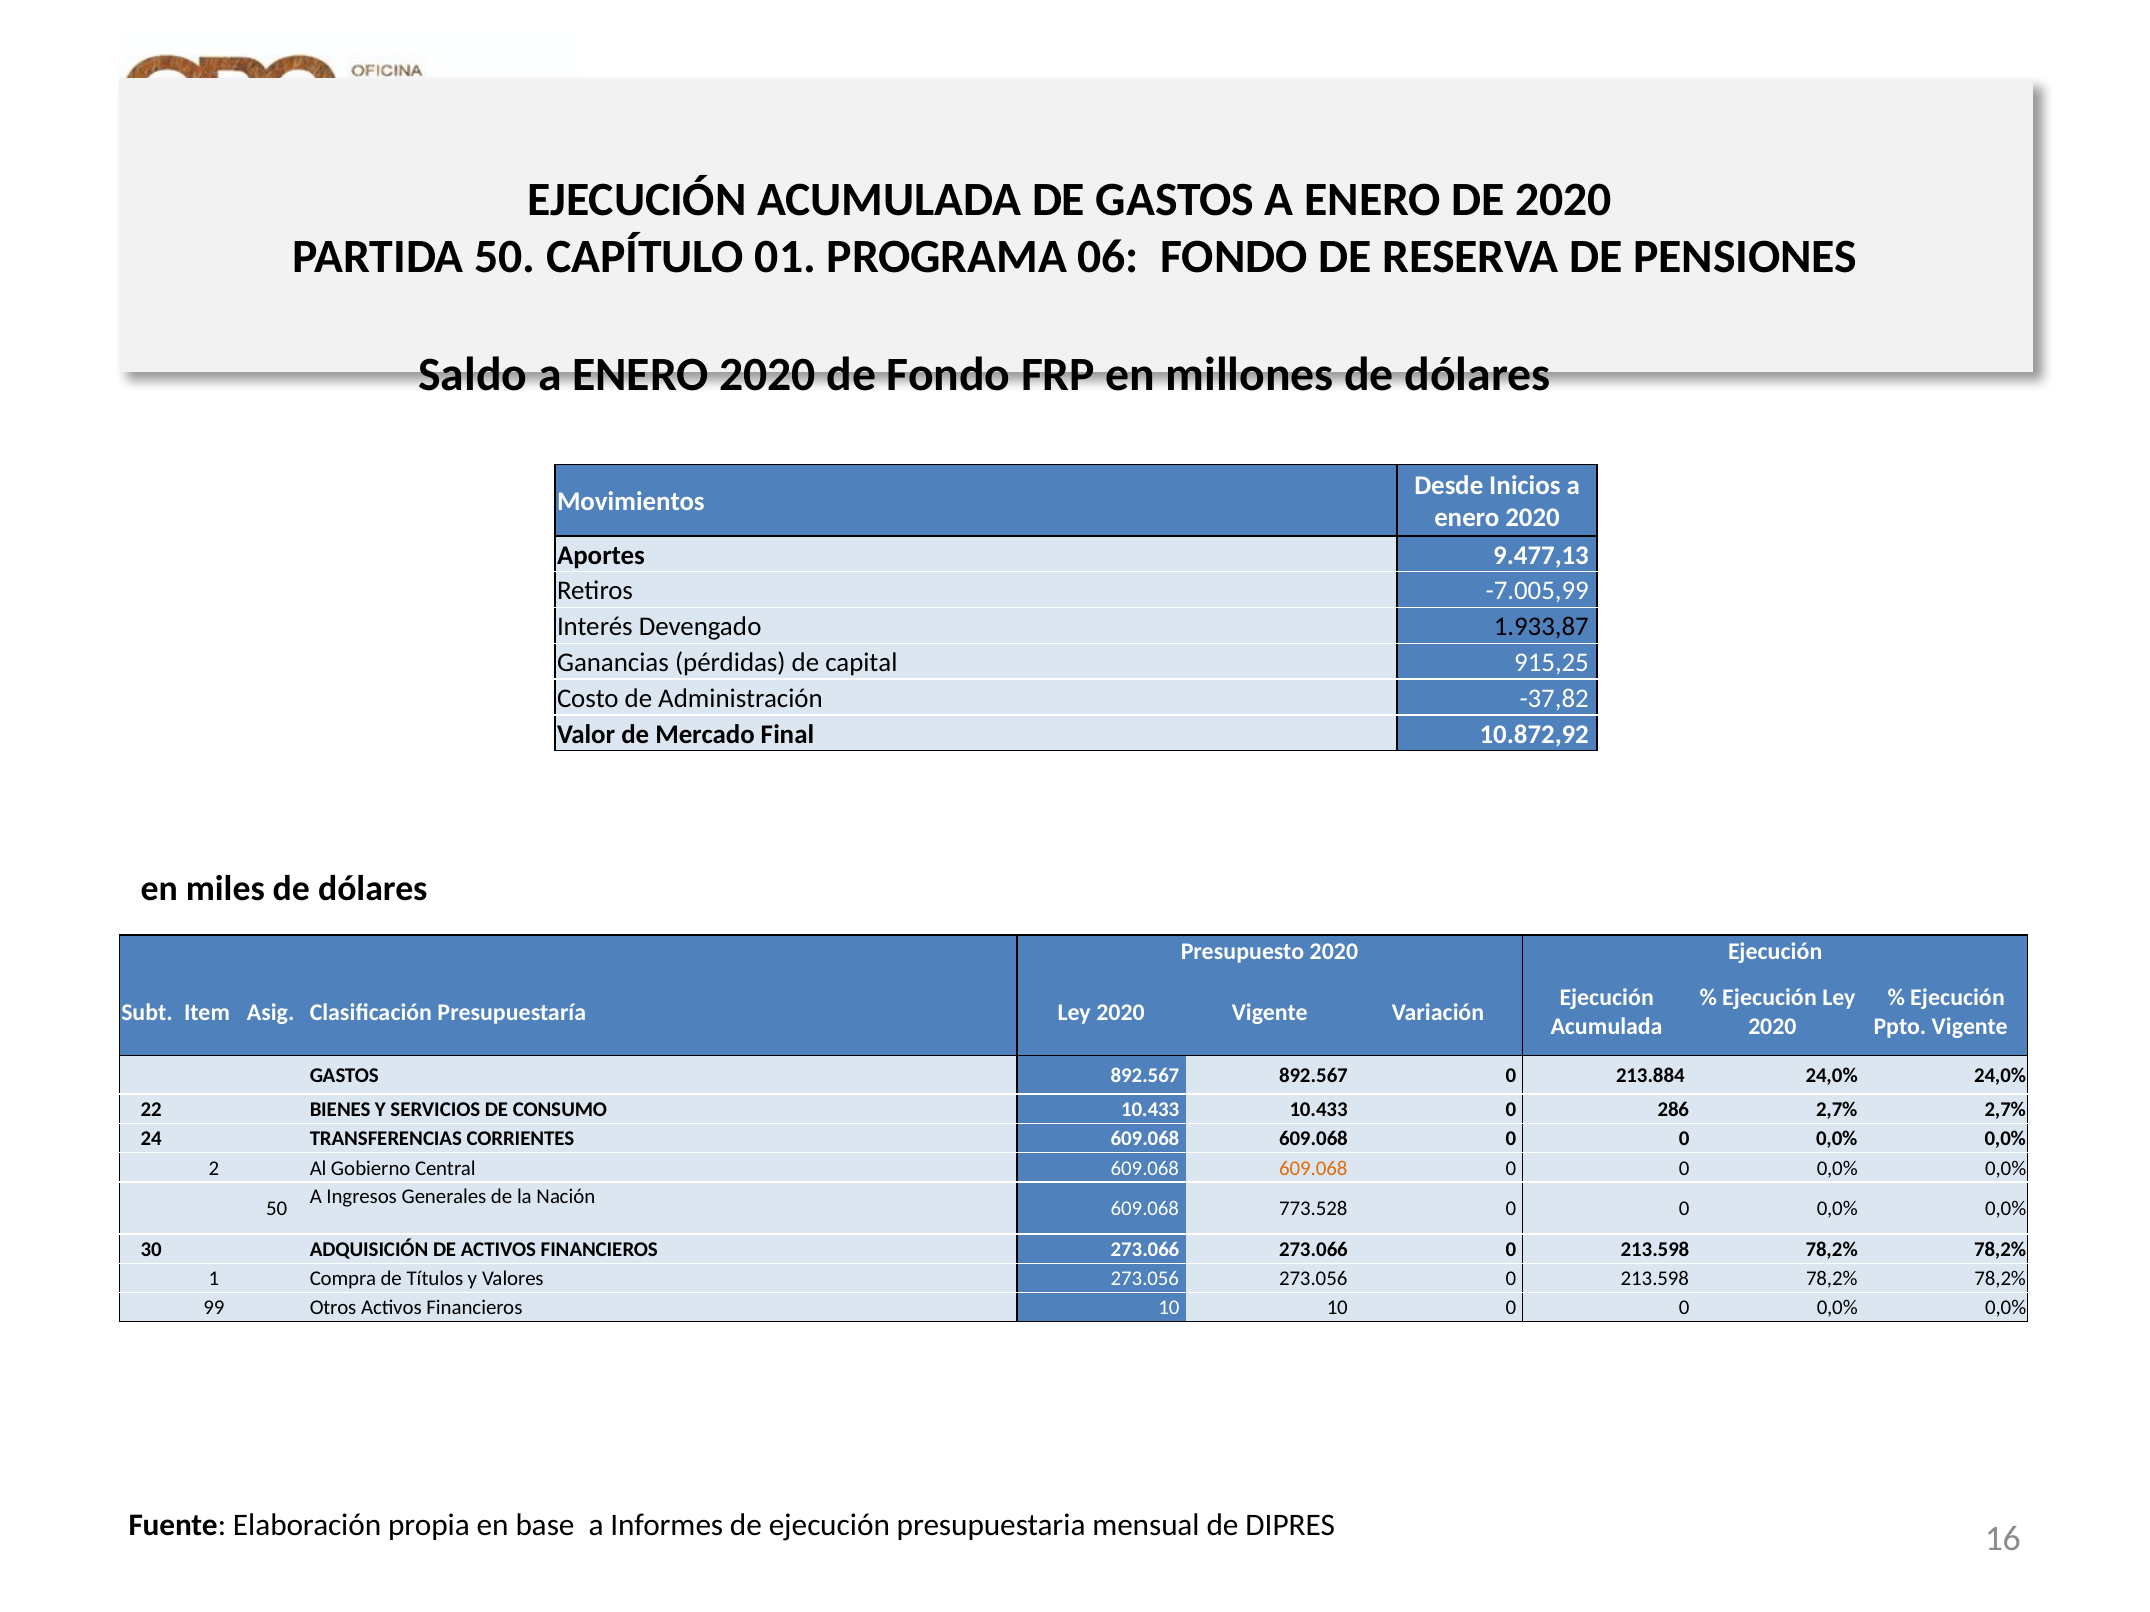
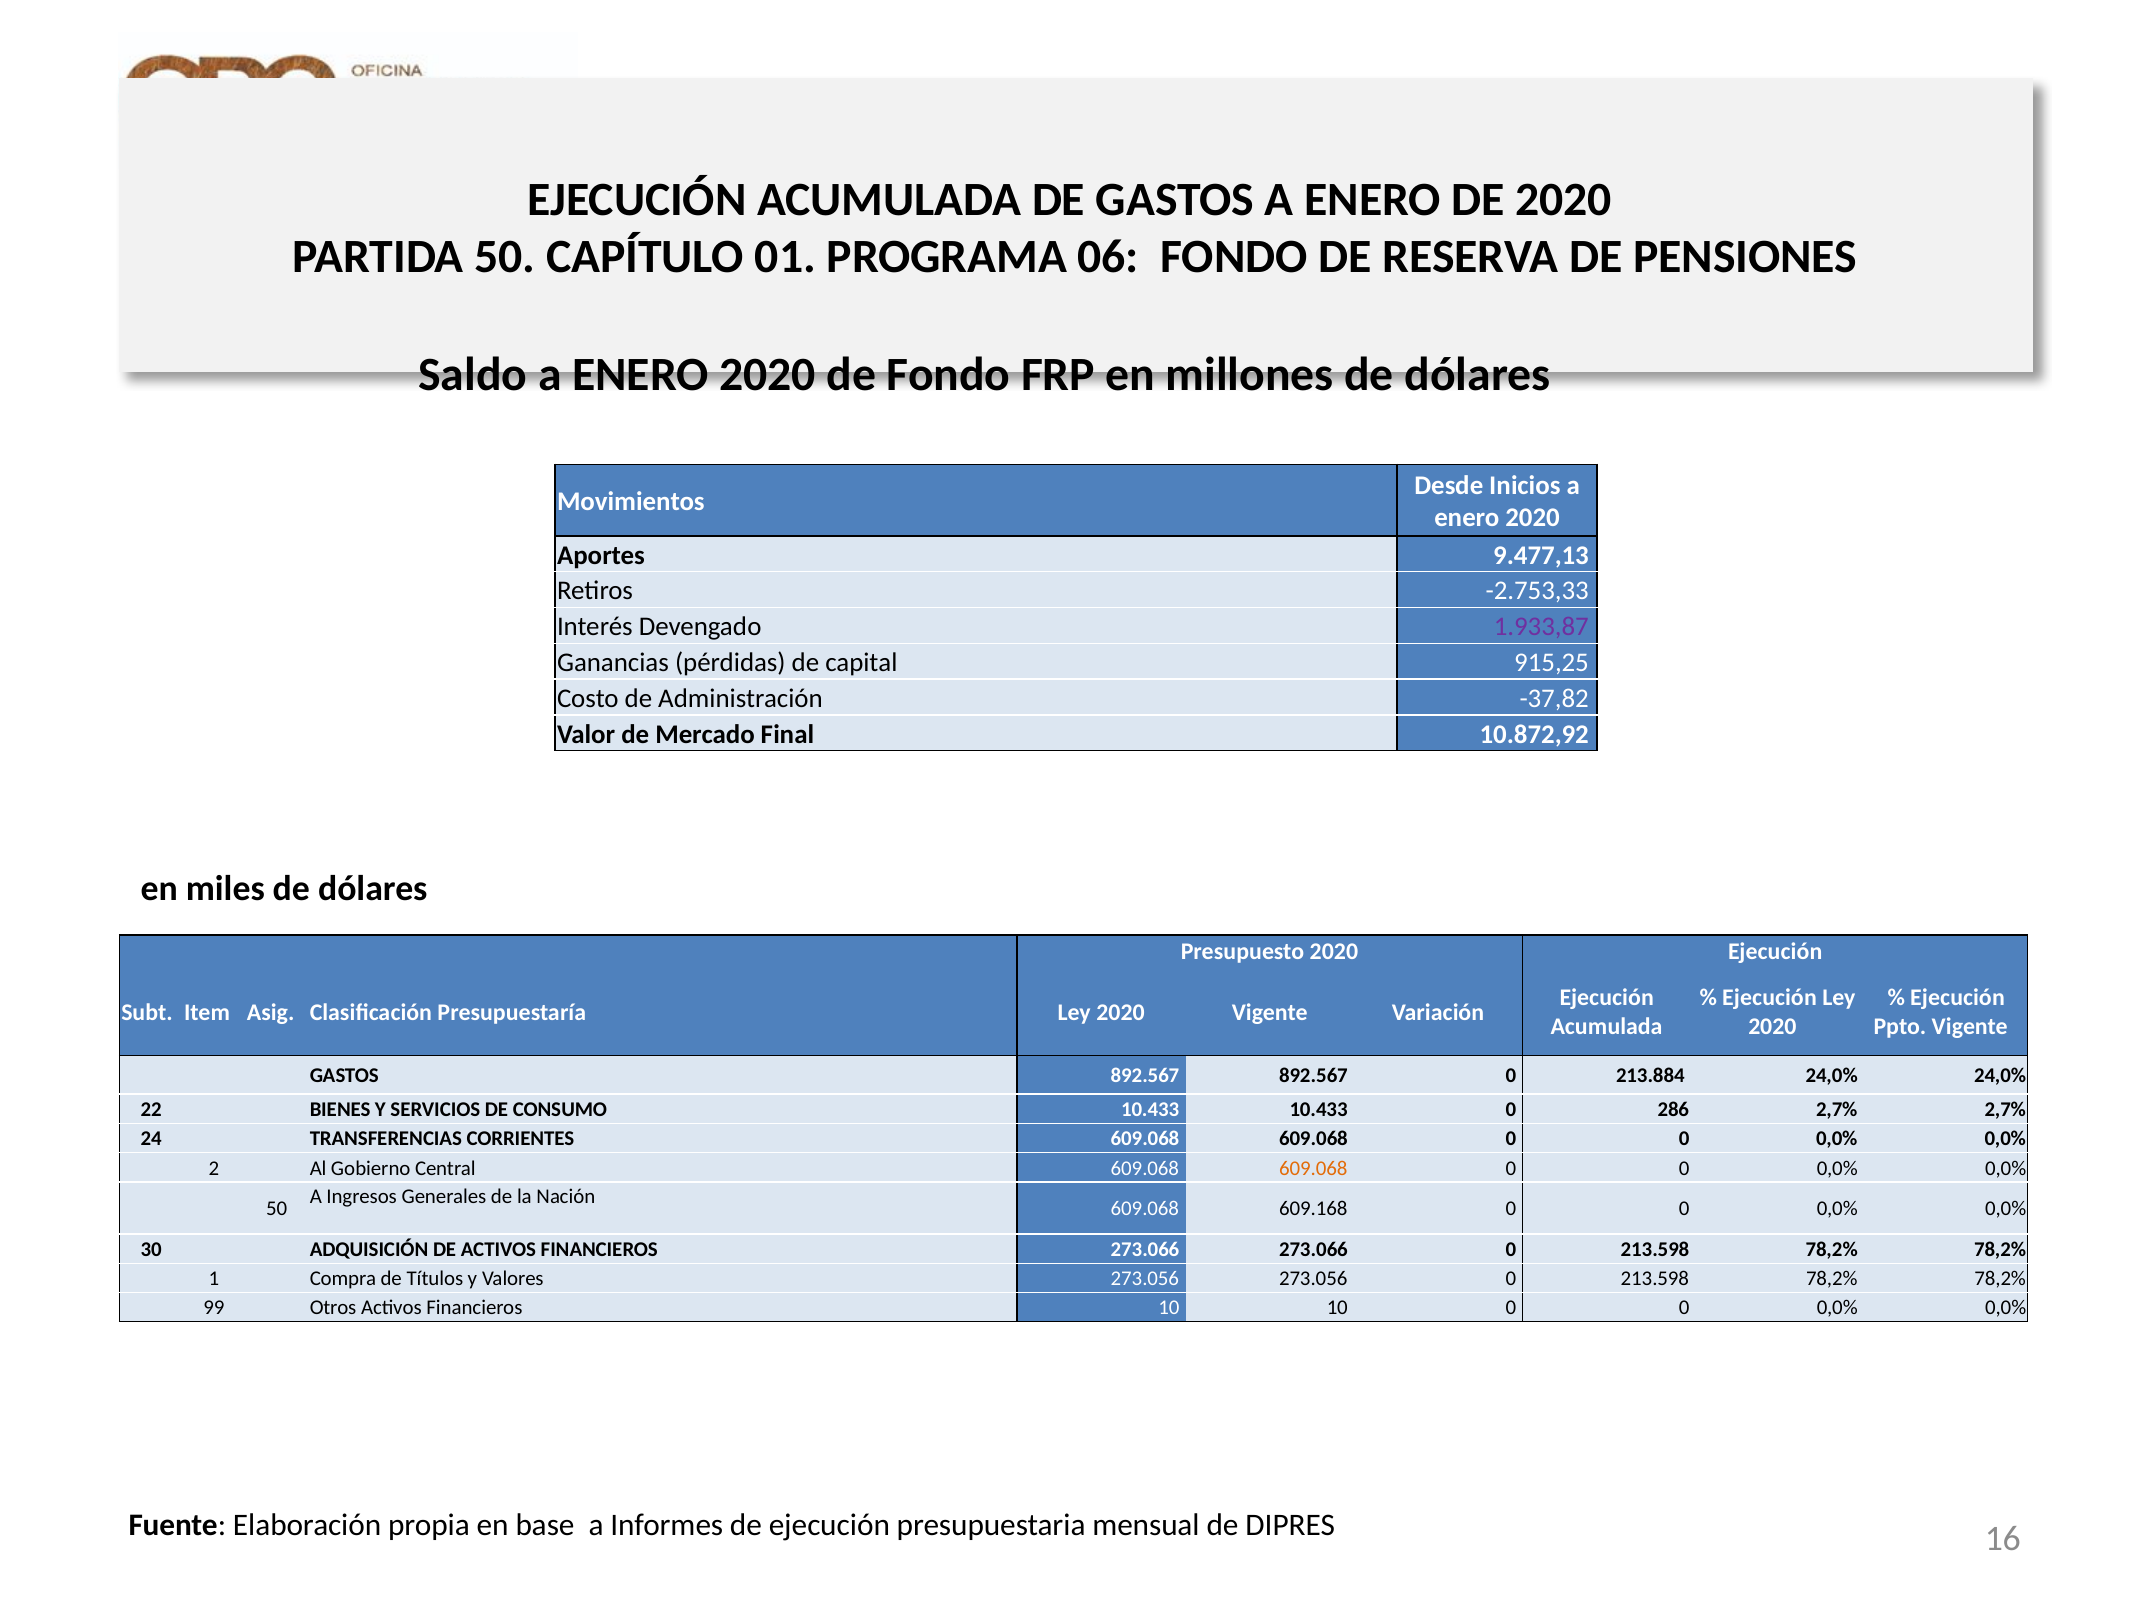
-7.005,99: -7.005,99 -> -2.753,33
1.933,87 colour: black -> purple
773.528: 773.528 -> 609.168
